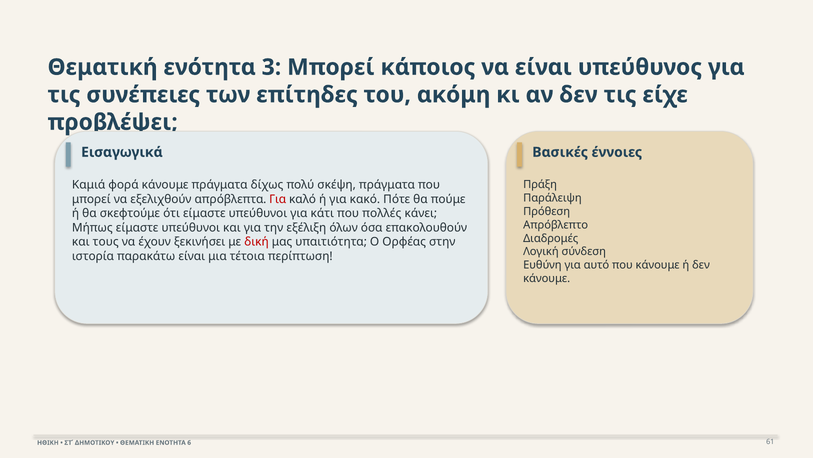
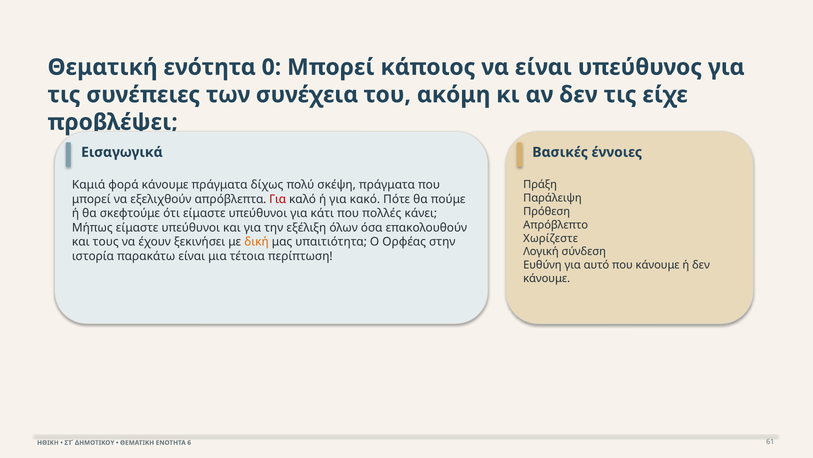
3: 3 -> 0
επίτηδες: επίτηδες -> συνέχεια
Διαδρομές: Διαδρομές -> Χωρίζεστε
δική colour: red -> orange
